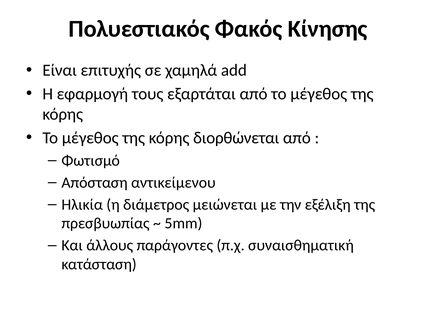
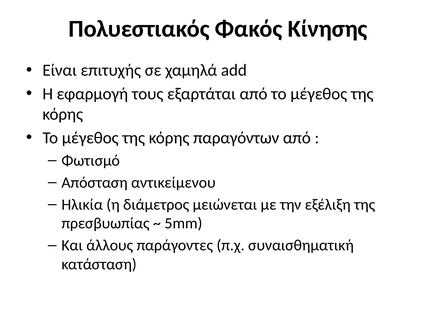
διορθώνεται: διορθώνεται -> παραγόντων
